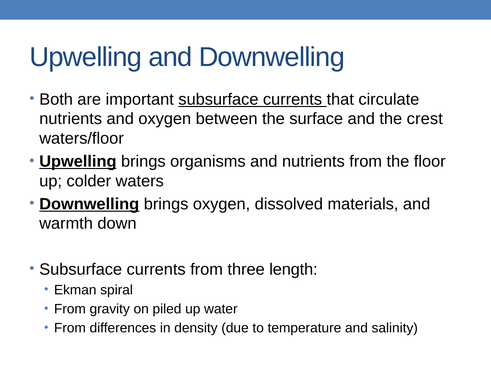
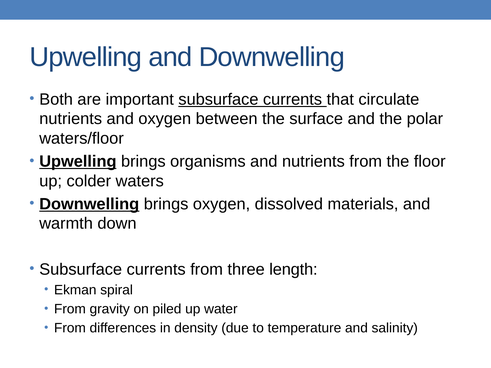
crest: crest -> polar
